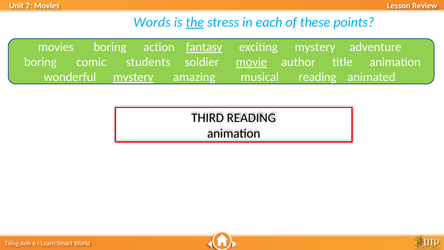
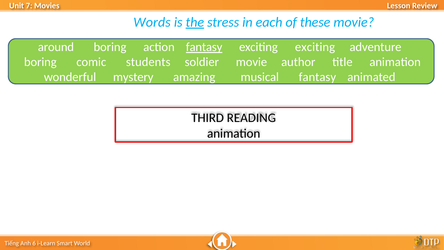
these points: points -> movie
movies at (56, 47): movies -> around
exciting mystery: mystery -> exciting
movie at (252, 62) underline: present -> none
mystery at (133, 77) underline: present -> none
musical reading: reading -> fantasy
